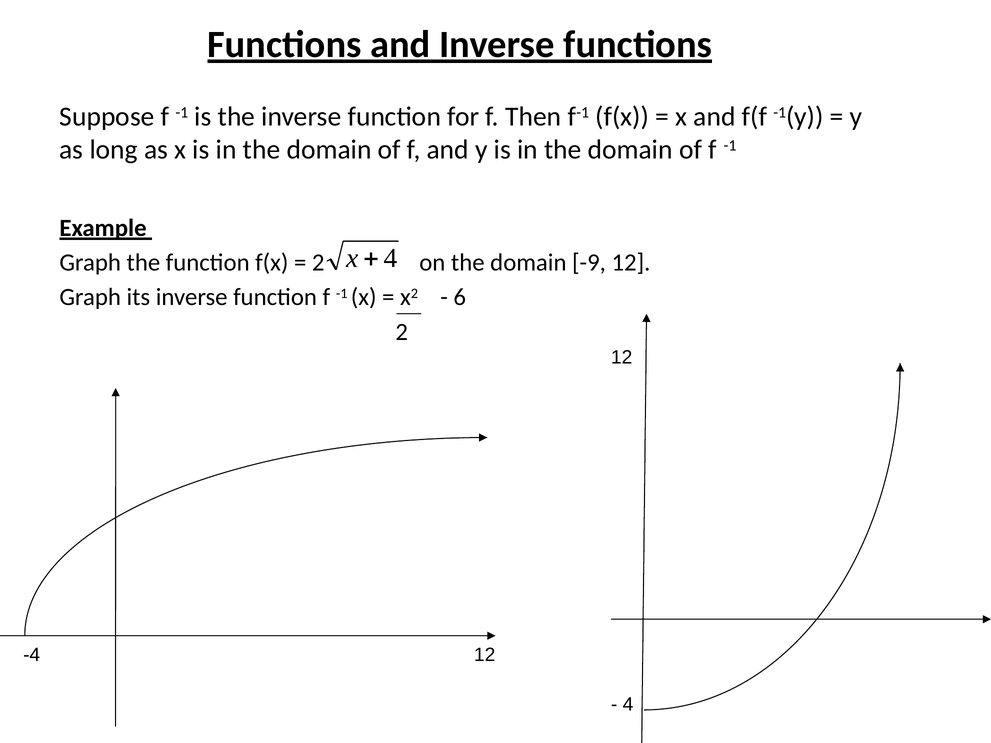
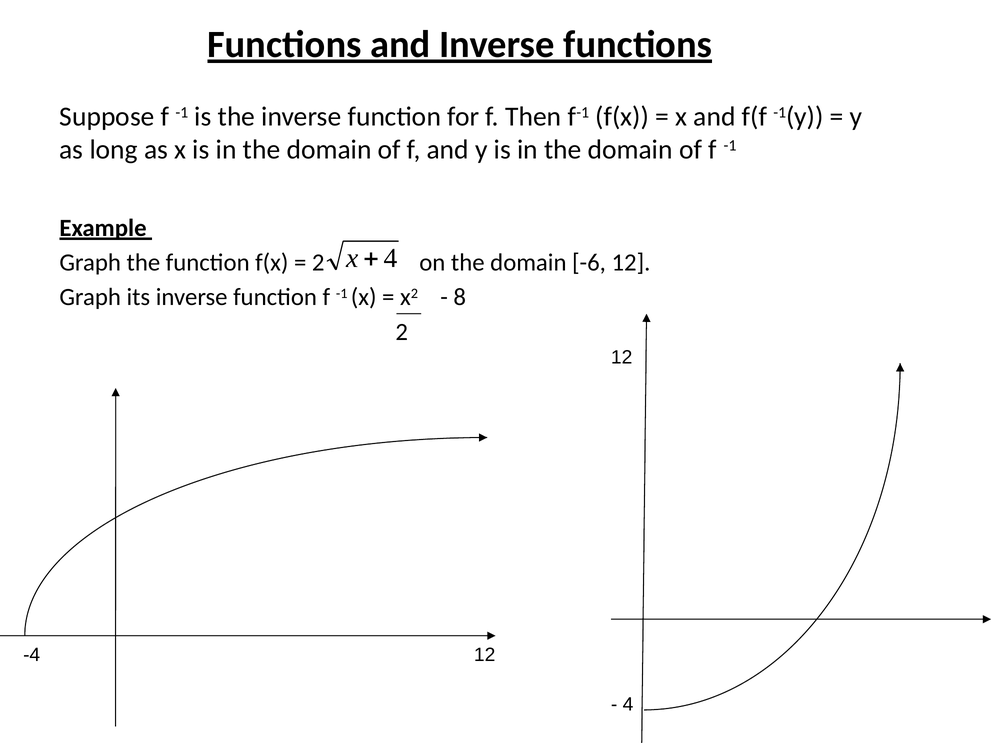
-9: -9 -> -6
6: 6 -> 8
